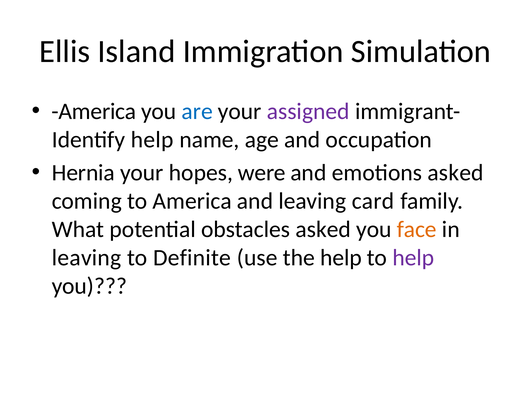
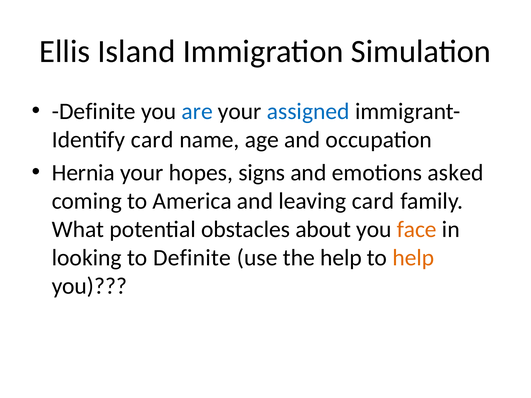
America at (94, 111): America -> Definite
assigned colour: purple -> blue
help at (152, 140): help -> card
were: were -> signs
obstacles asked: asked -> about
leaving at (87, 258): leaving -> looking
help at (413, 258) colour: purple -> orange
